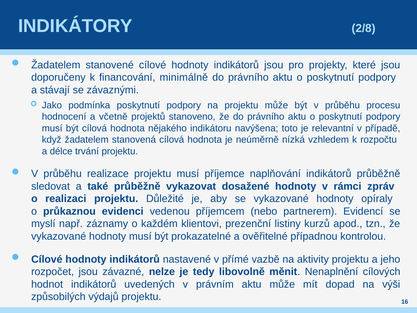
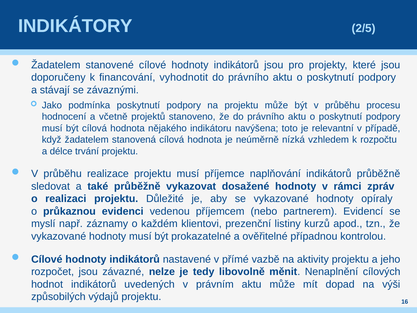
2/8: 2/8 -> 2/5
minimálně: minimálně -> vyhodnotit
